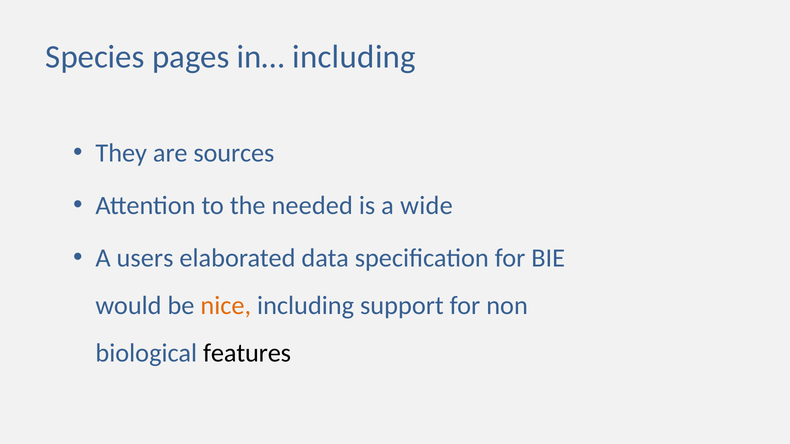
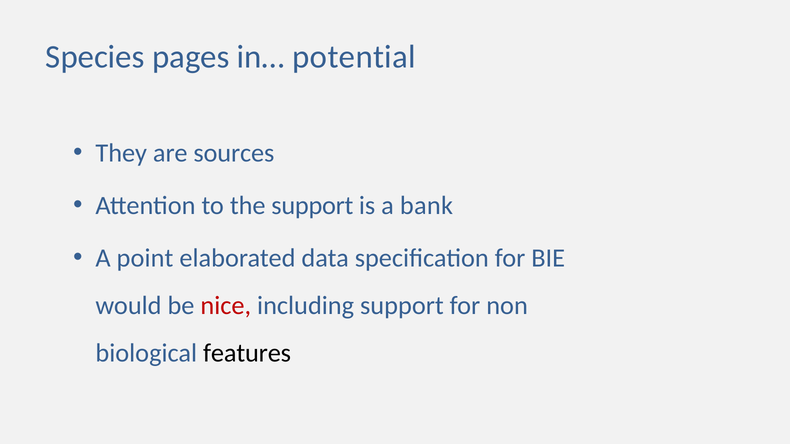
in… including: including -> potential
the needed: needed -> support
wide: wide -> bank
users: users -> point
nice colour: orange -> red
